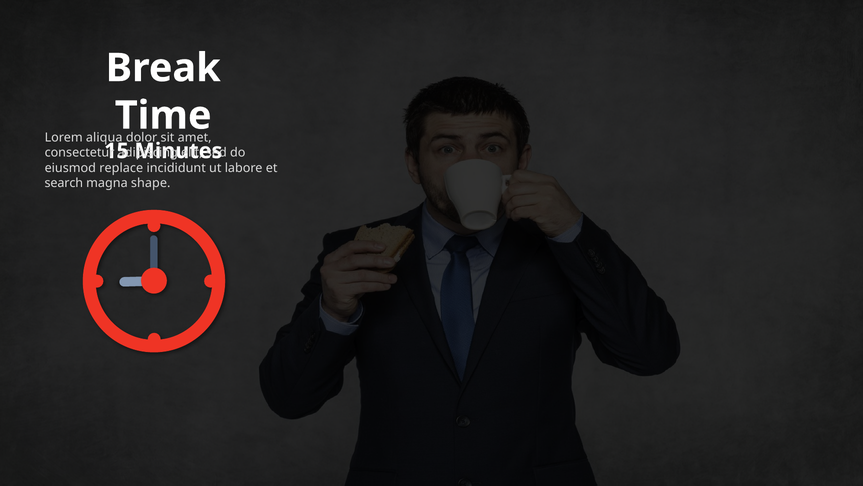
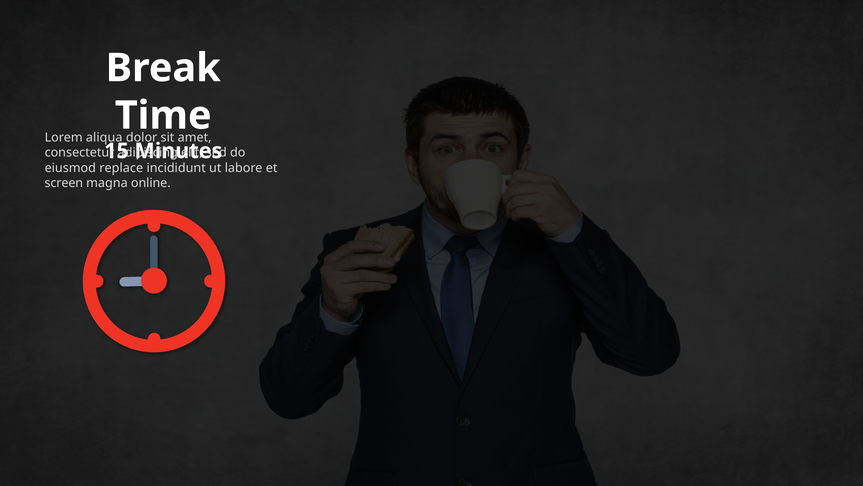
search: search -> screen
shape: shape -> online
